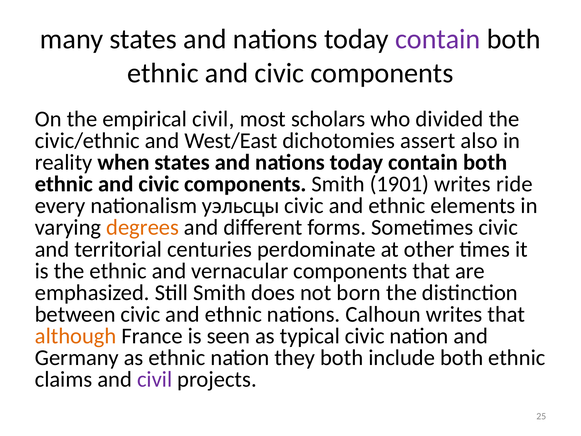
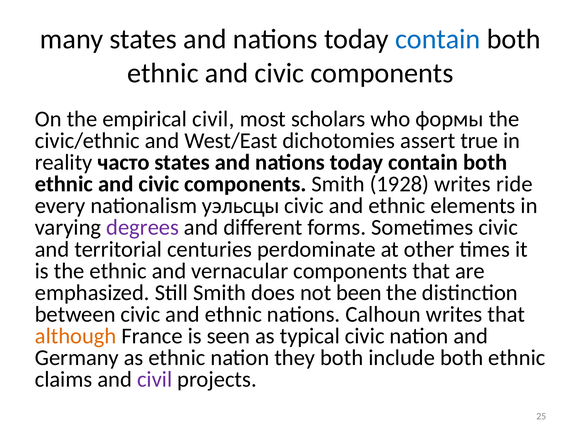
contain at (438, 39) colour: purple -> blue
divided: divided -> формы
also: also -> true
when: when -> часто
1901: 1901 -> 1928
degrees colour: orange -> purple
born: born -> been
